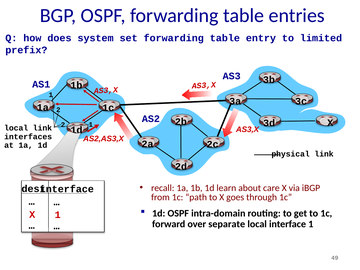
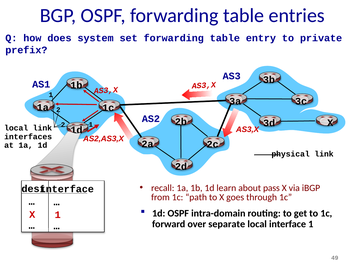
limited: limited -> private
care: care -> pass
